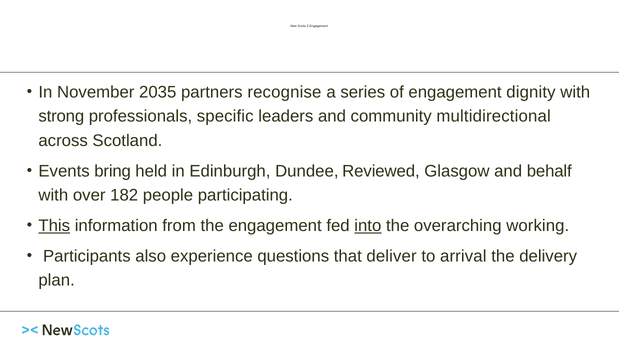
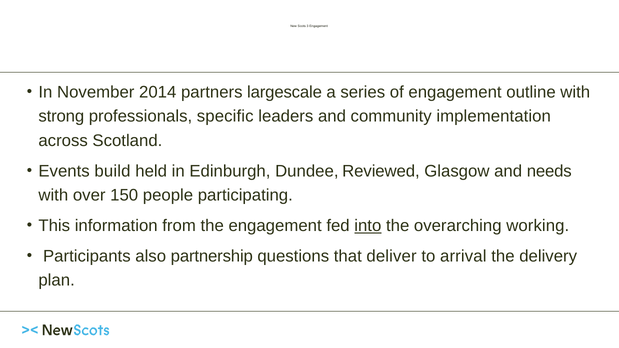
2035: 2035 -> 2014
recognise: recognise -> largescale
dignity: dignity -> outline
multidirectional: multidirectional -> implementation
bring: bring -> build
behalf: behalf -> needs
182: 182 -> 150
This underline: present -> none
experience: experience -> partnership
